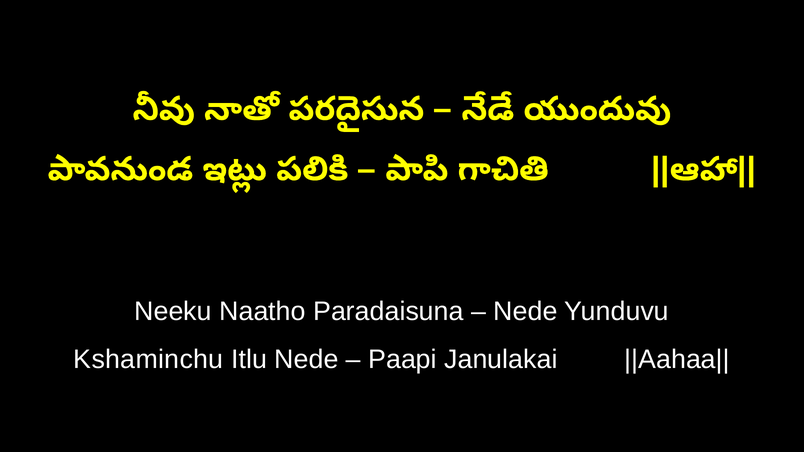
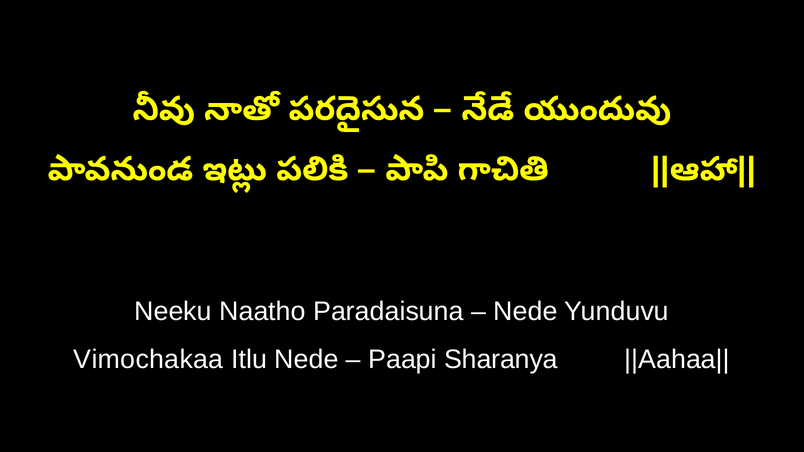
Kshaminchu: Kshaminchu -> Vimochakaa
Janulakai: Janulakai -> Sharanya
